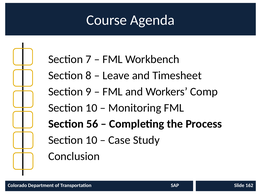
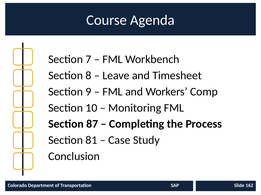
56: 56 -> 87
10 at (91, 141): 10 -> 81
